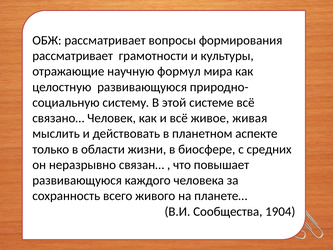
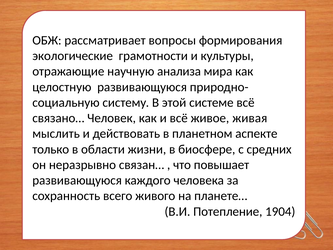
рассматривает at (73, 56): рассматривает -> экологические
формул: формул -> анализа
Сообщества: Сообщества -> Потепление
